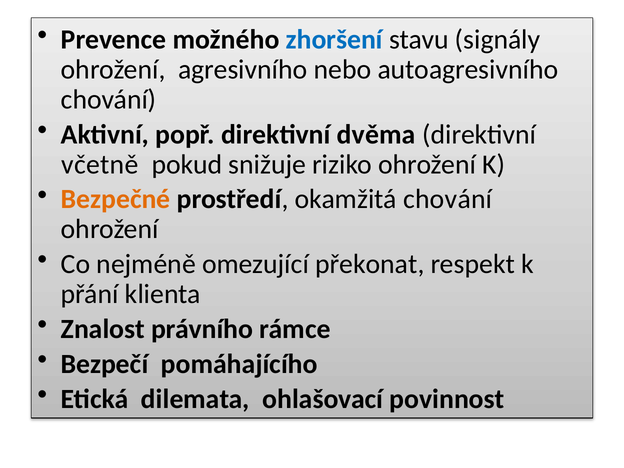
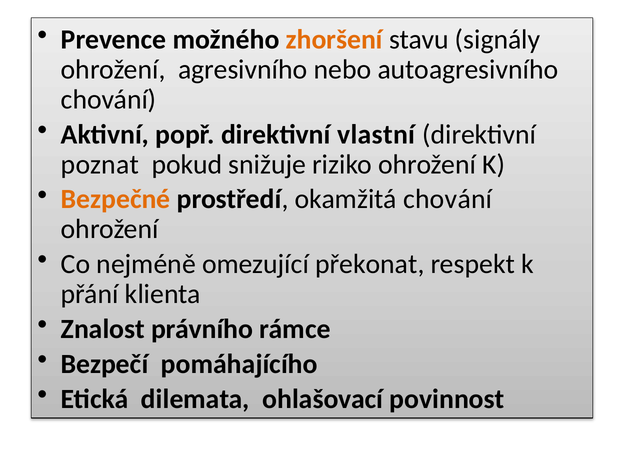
zhoršení colour: blue -> orange
dvěma: dvěma -> vlastní
včetně: včetně -> poznat
